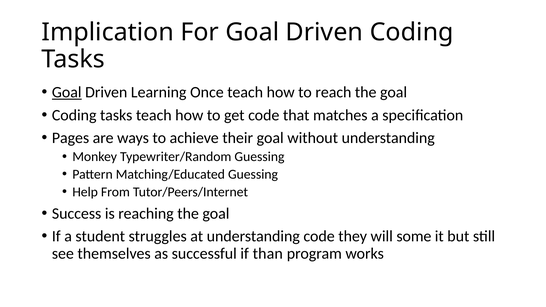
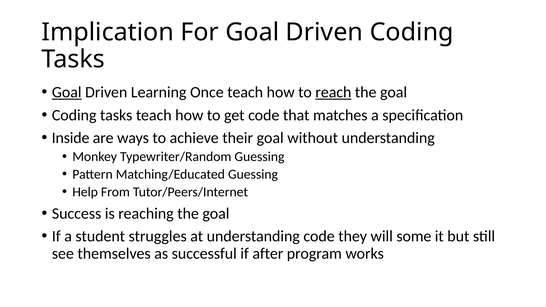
reach underline: none -> present
Pages: Pages -> Inside
than: than -> after
